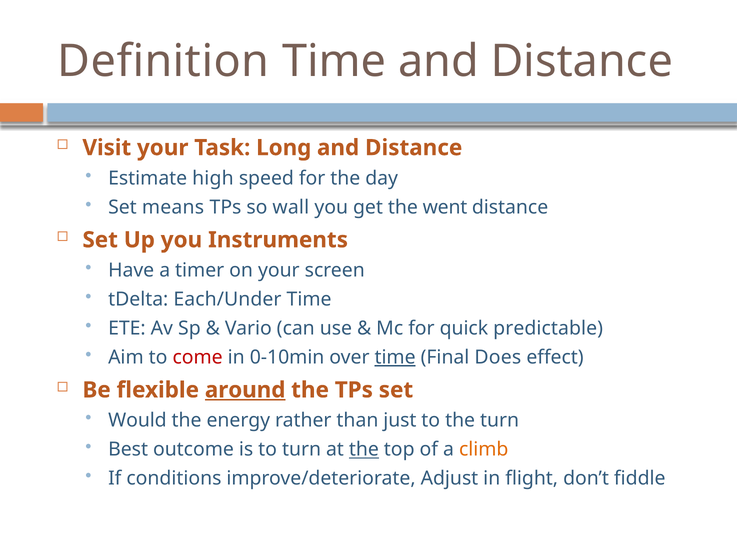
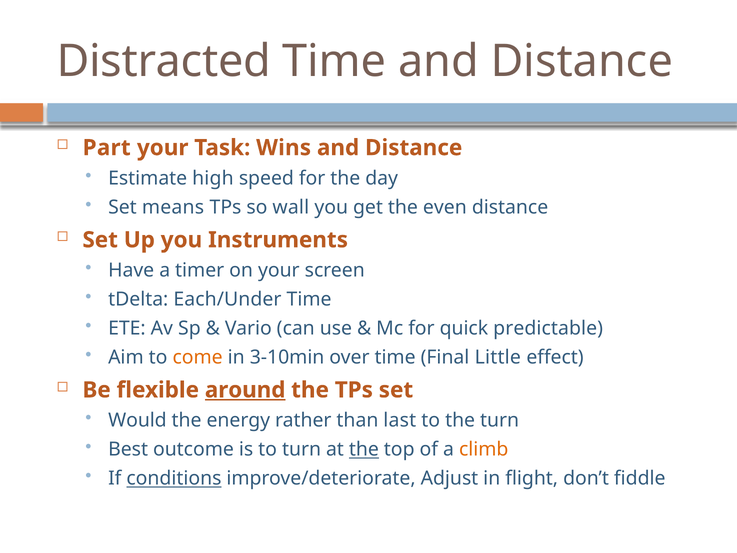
Definition: Definition -> Distracted
Visit: Visit -> Part
Long: Long -> Wins
went: went -> even
come colour: red -> orange
0-10min: 0-10min -> 3-10min
time at (395, 357) underline: present -> none
Does: Does -> Little
just: just -> last
conditions underline: none -> present
